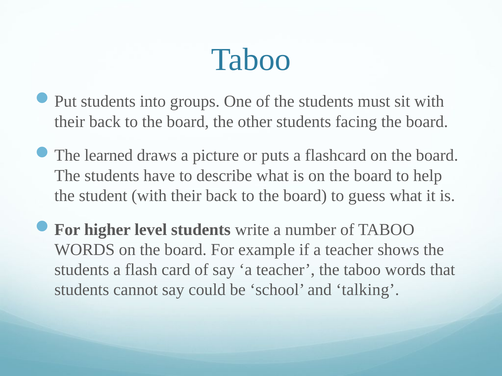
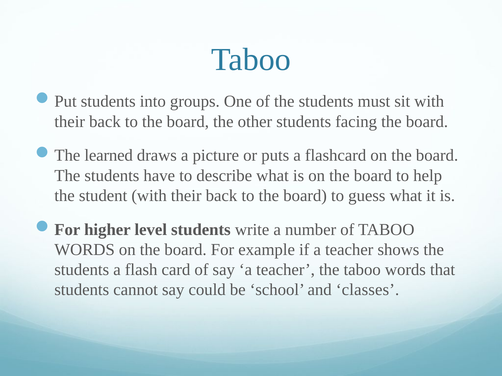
talking: talking -> classes
